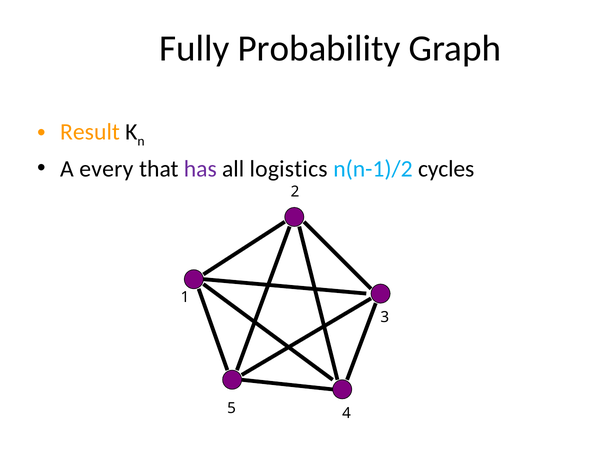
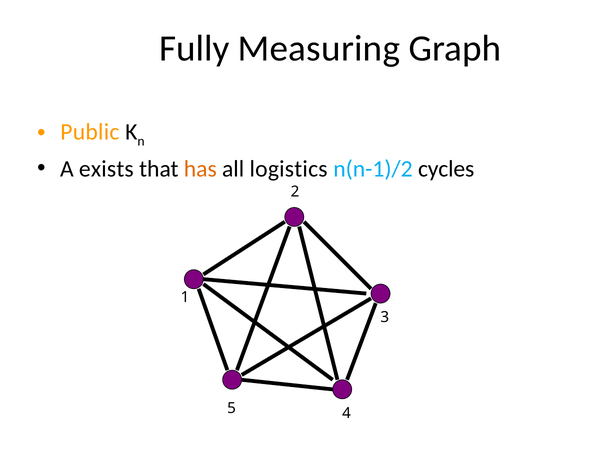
Probability: Probability -> Measuring
Result: Result -> Public
every: every -> exists
has colour: purple -> orange
